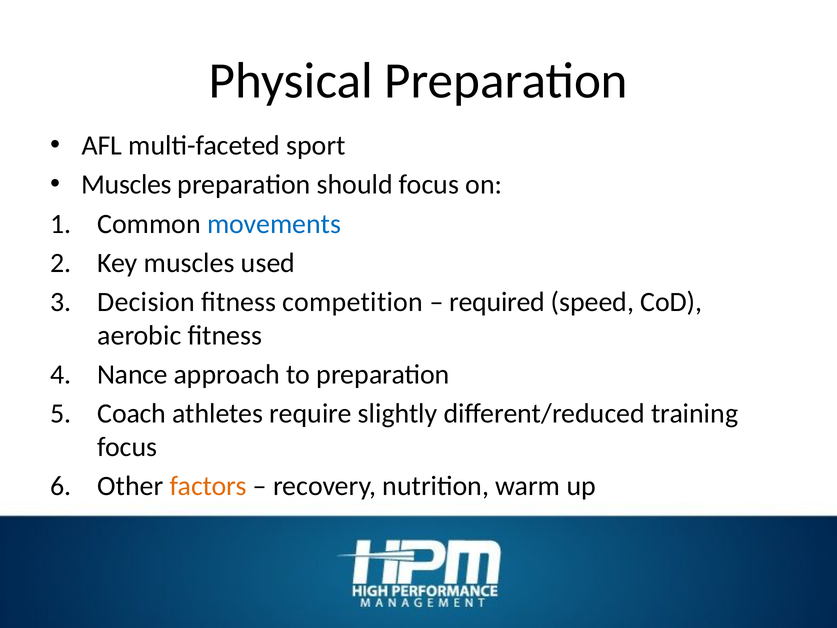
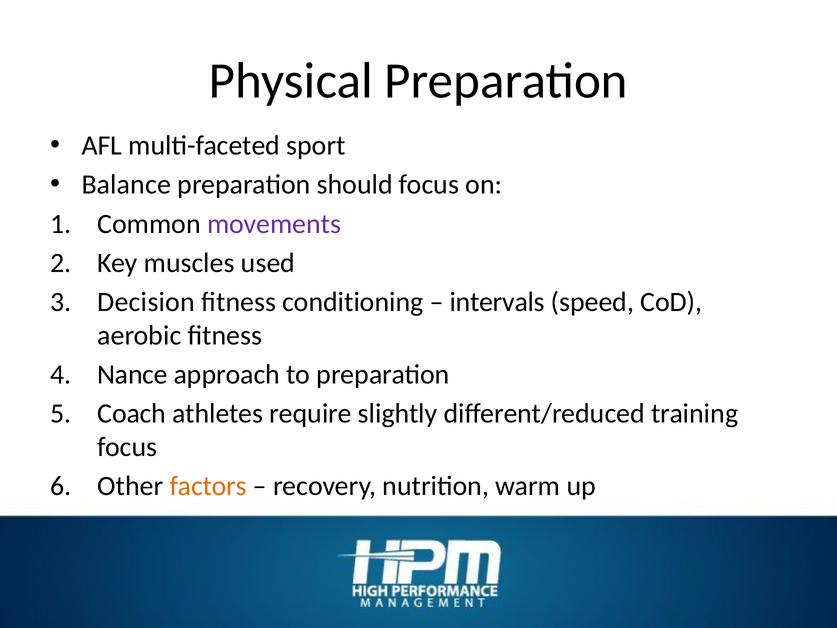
Muscles at (127, 185): Muscles -> Balance
movements colour: blue -> purple
competition: competition -> conditioning
required: required -> intervals
